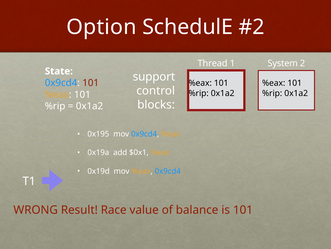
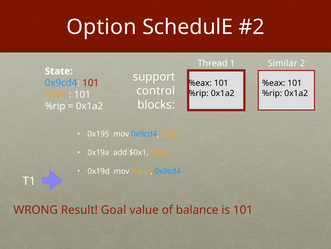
System: System -> Similar
Race: Race -> Goal
